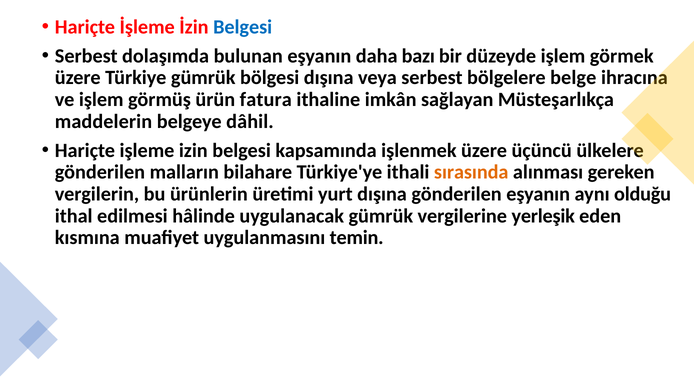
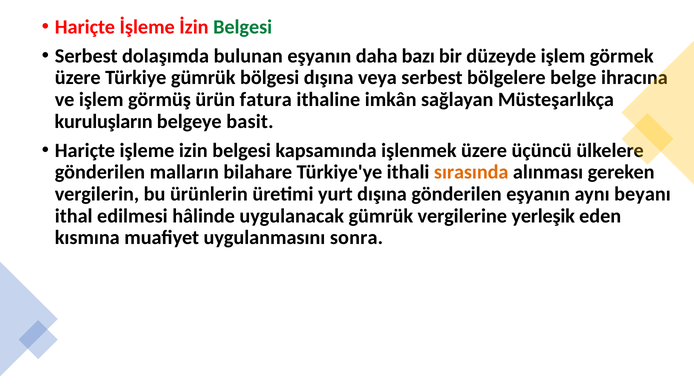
Belgesi at (243, 27) colour: blue -> green
maddelerin: maddelerin -> kuruluşların
dâhil: dâhil -> basit
olduğu: olduğu -> beyanı
temin: temin -> sonra
